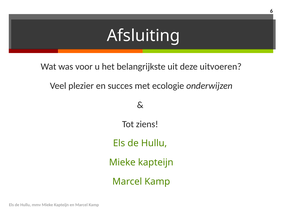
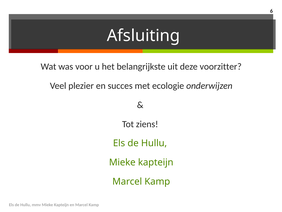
uitvoeren: uitvoeren -> voorzitter
